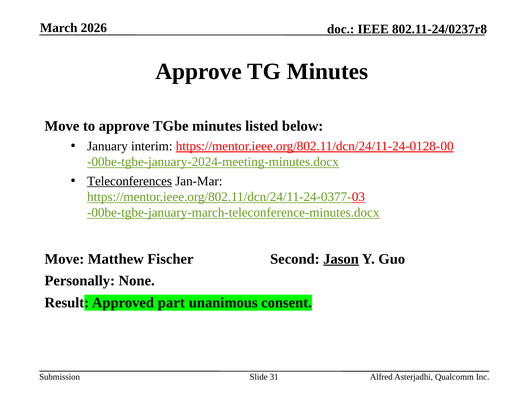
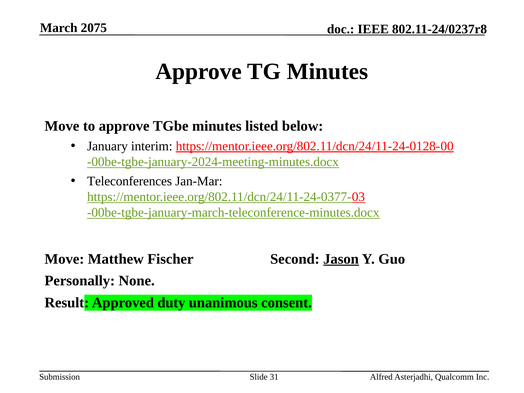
2026: 2026 -> 2075
Teleconferences underline: present -> none
part: part -> duty
